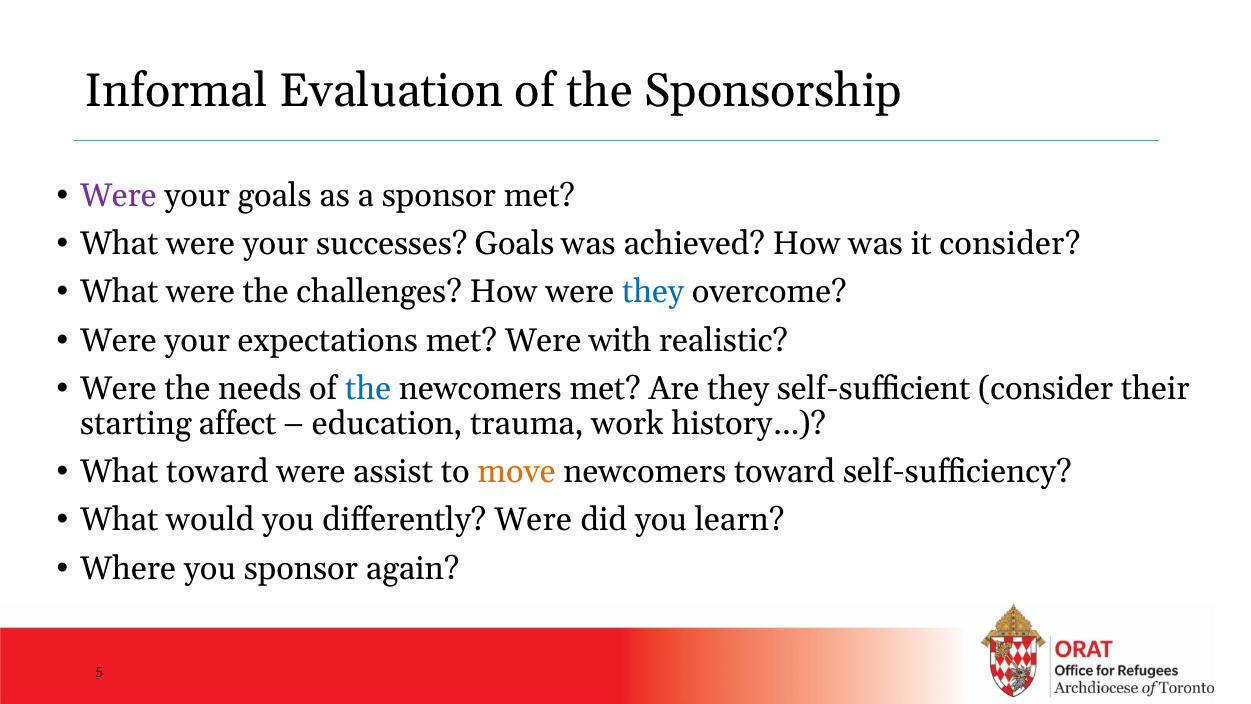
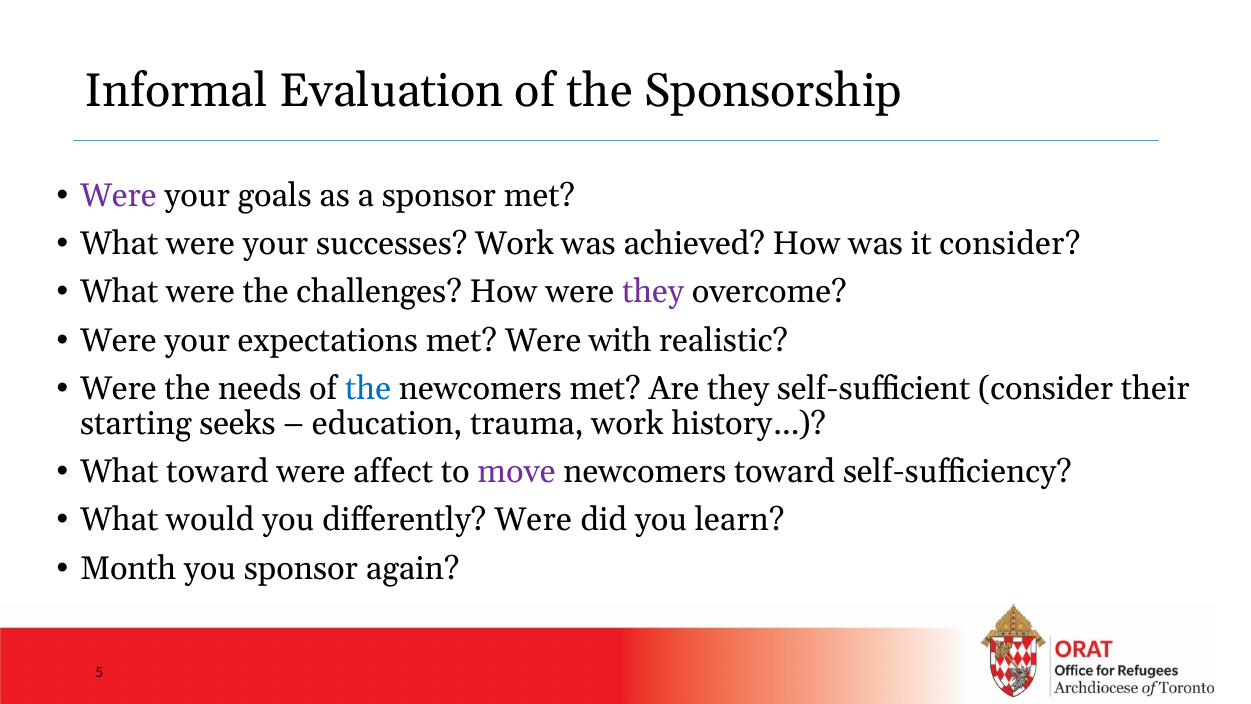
successes Goals: Goals -> Work
they at (653, 292) colour: blue -> purple
affect: affect -> seeks
assist: assist -> affect
move colour: orange -> purple
Where: Where -> Month
